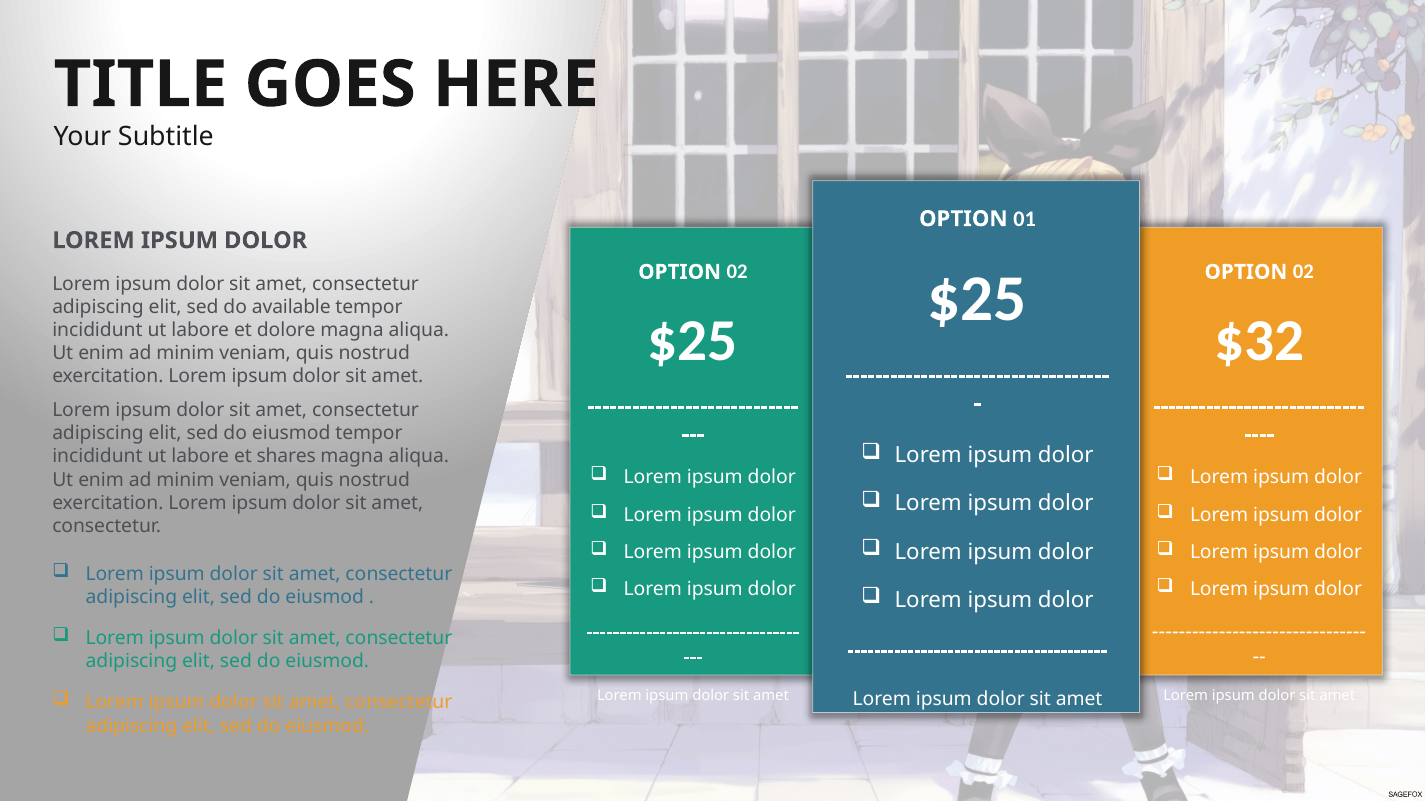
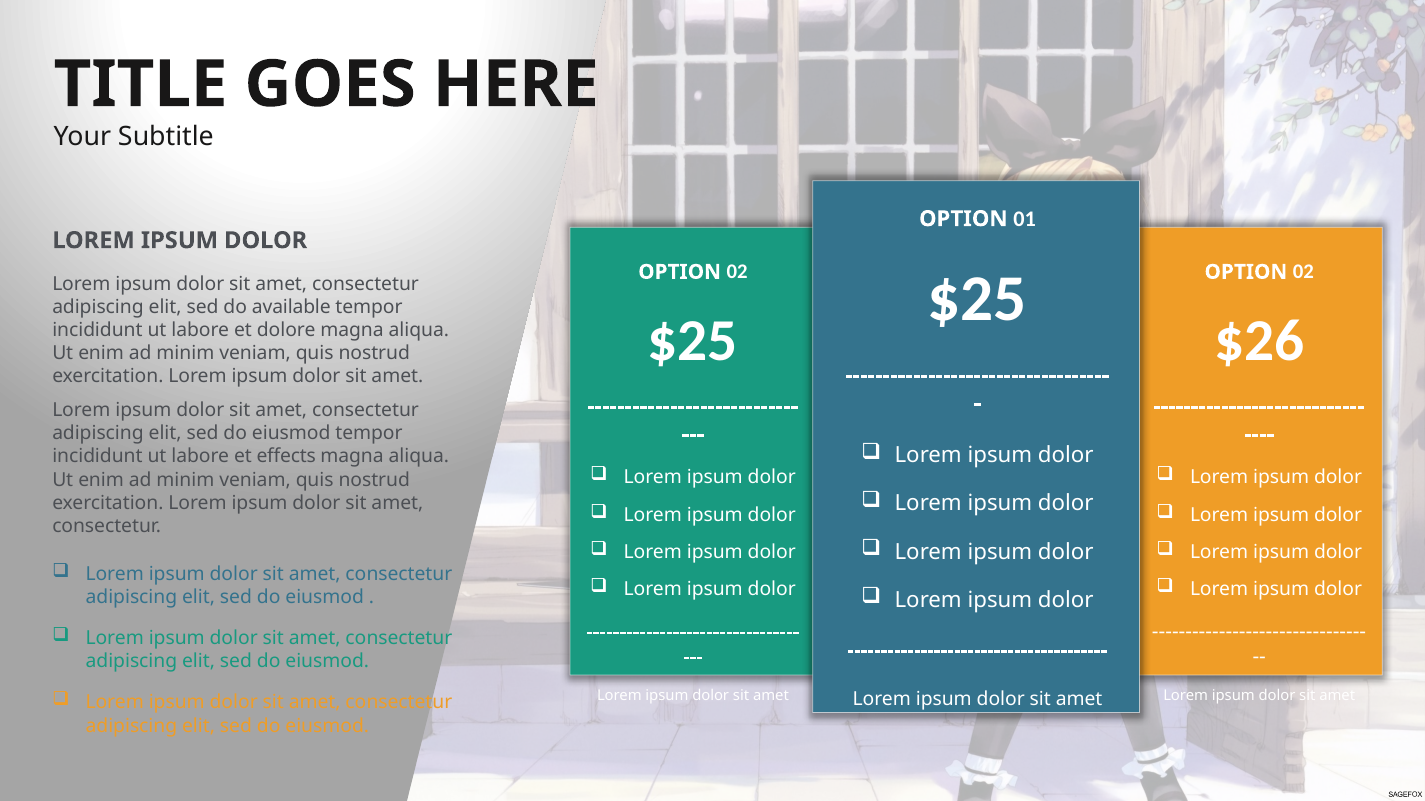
$32: $32 -> $26
shares: shares -> effects
